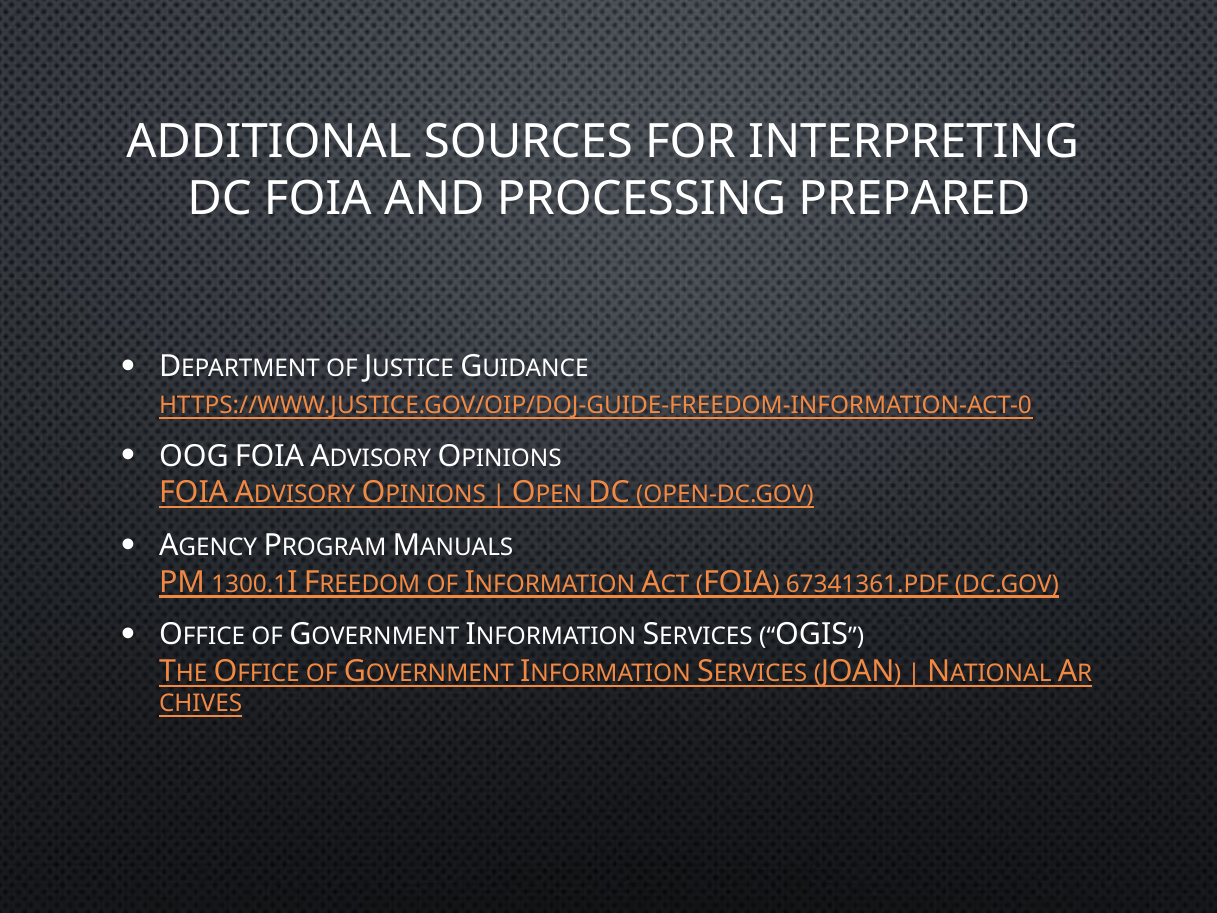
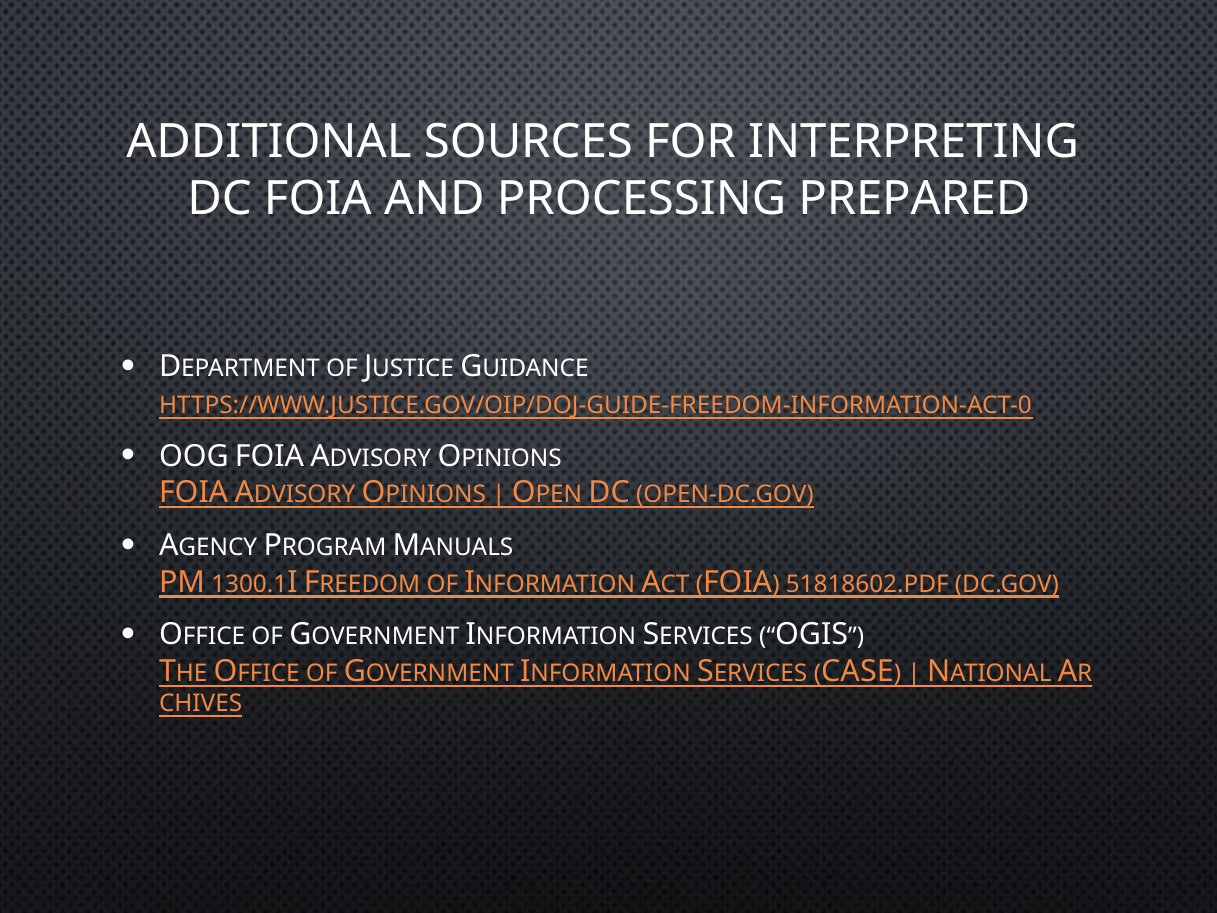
67341361.PDF: 67341361.PDF -> 51818602.PDF
JOAN: JOAN -> CASE
